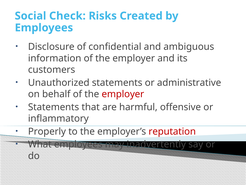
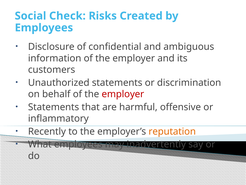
administrative: administrative -> discrimination
Properly: Properly -> Recently
reputation colour: red -> orange
